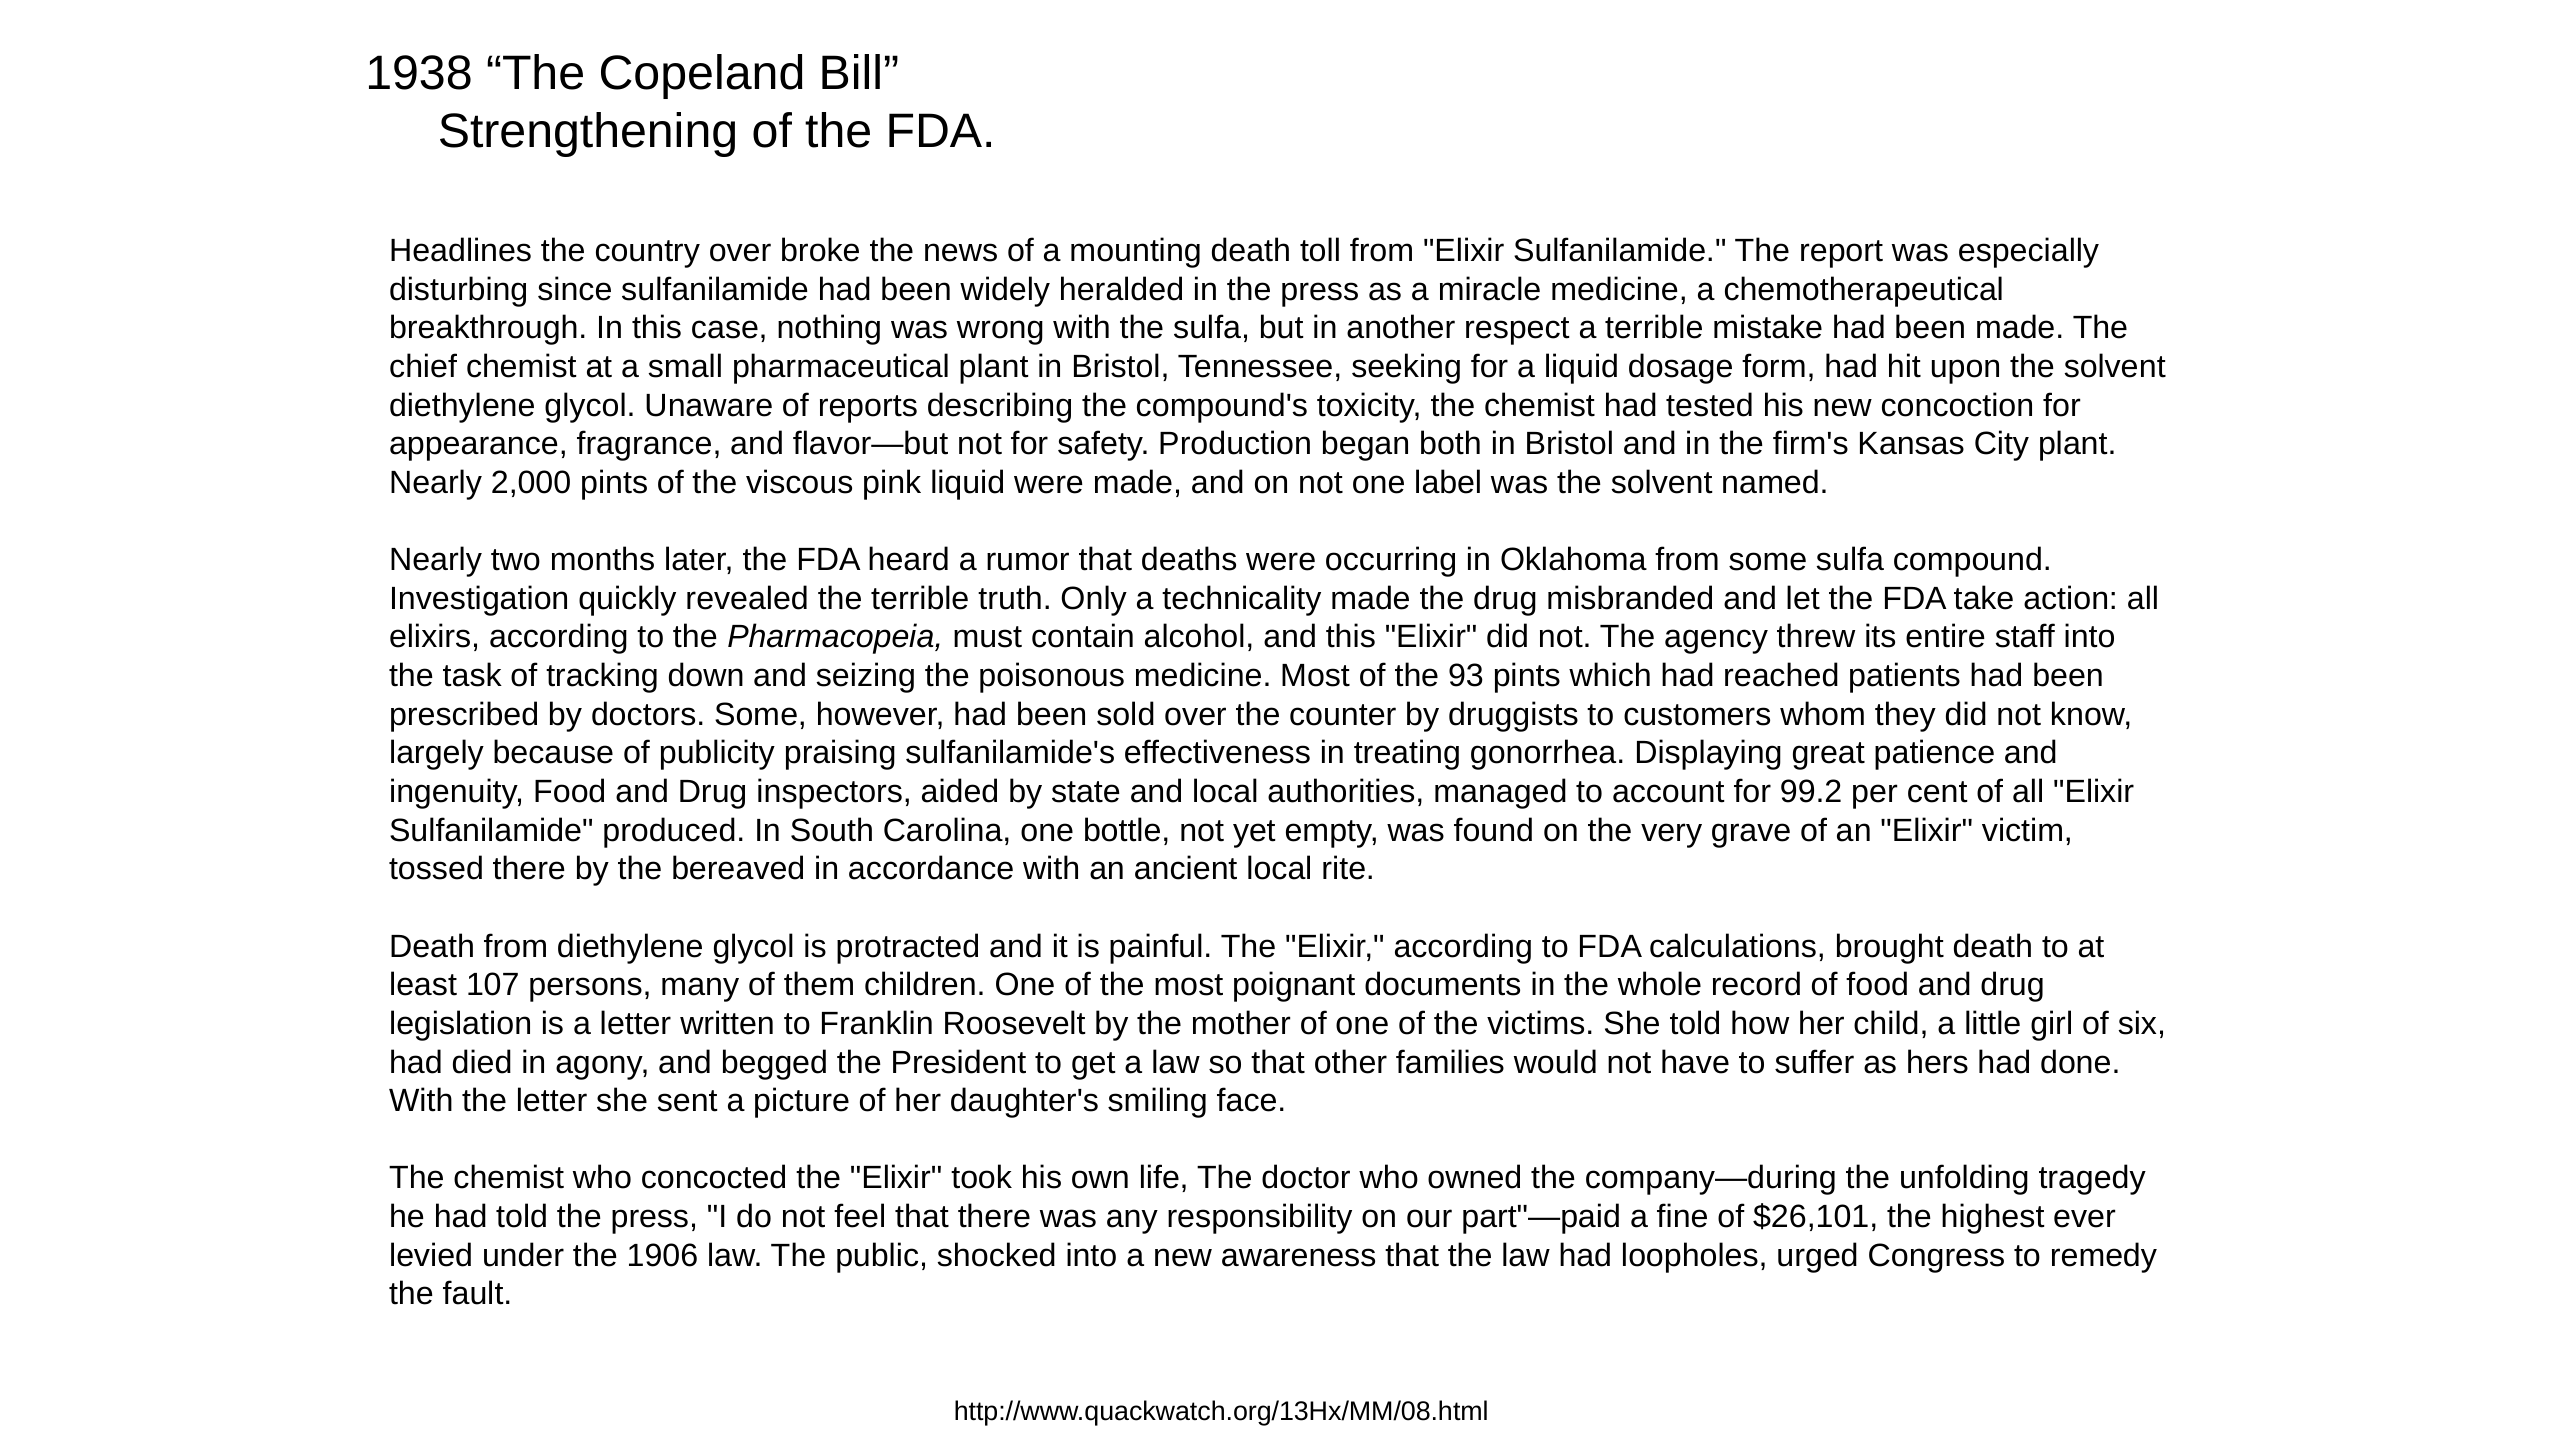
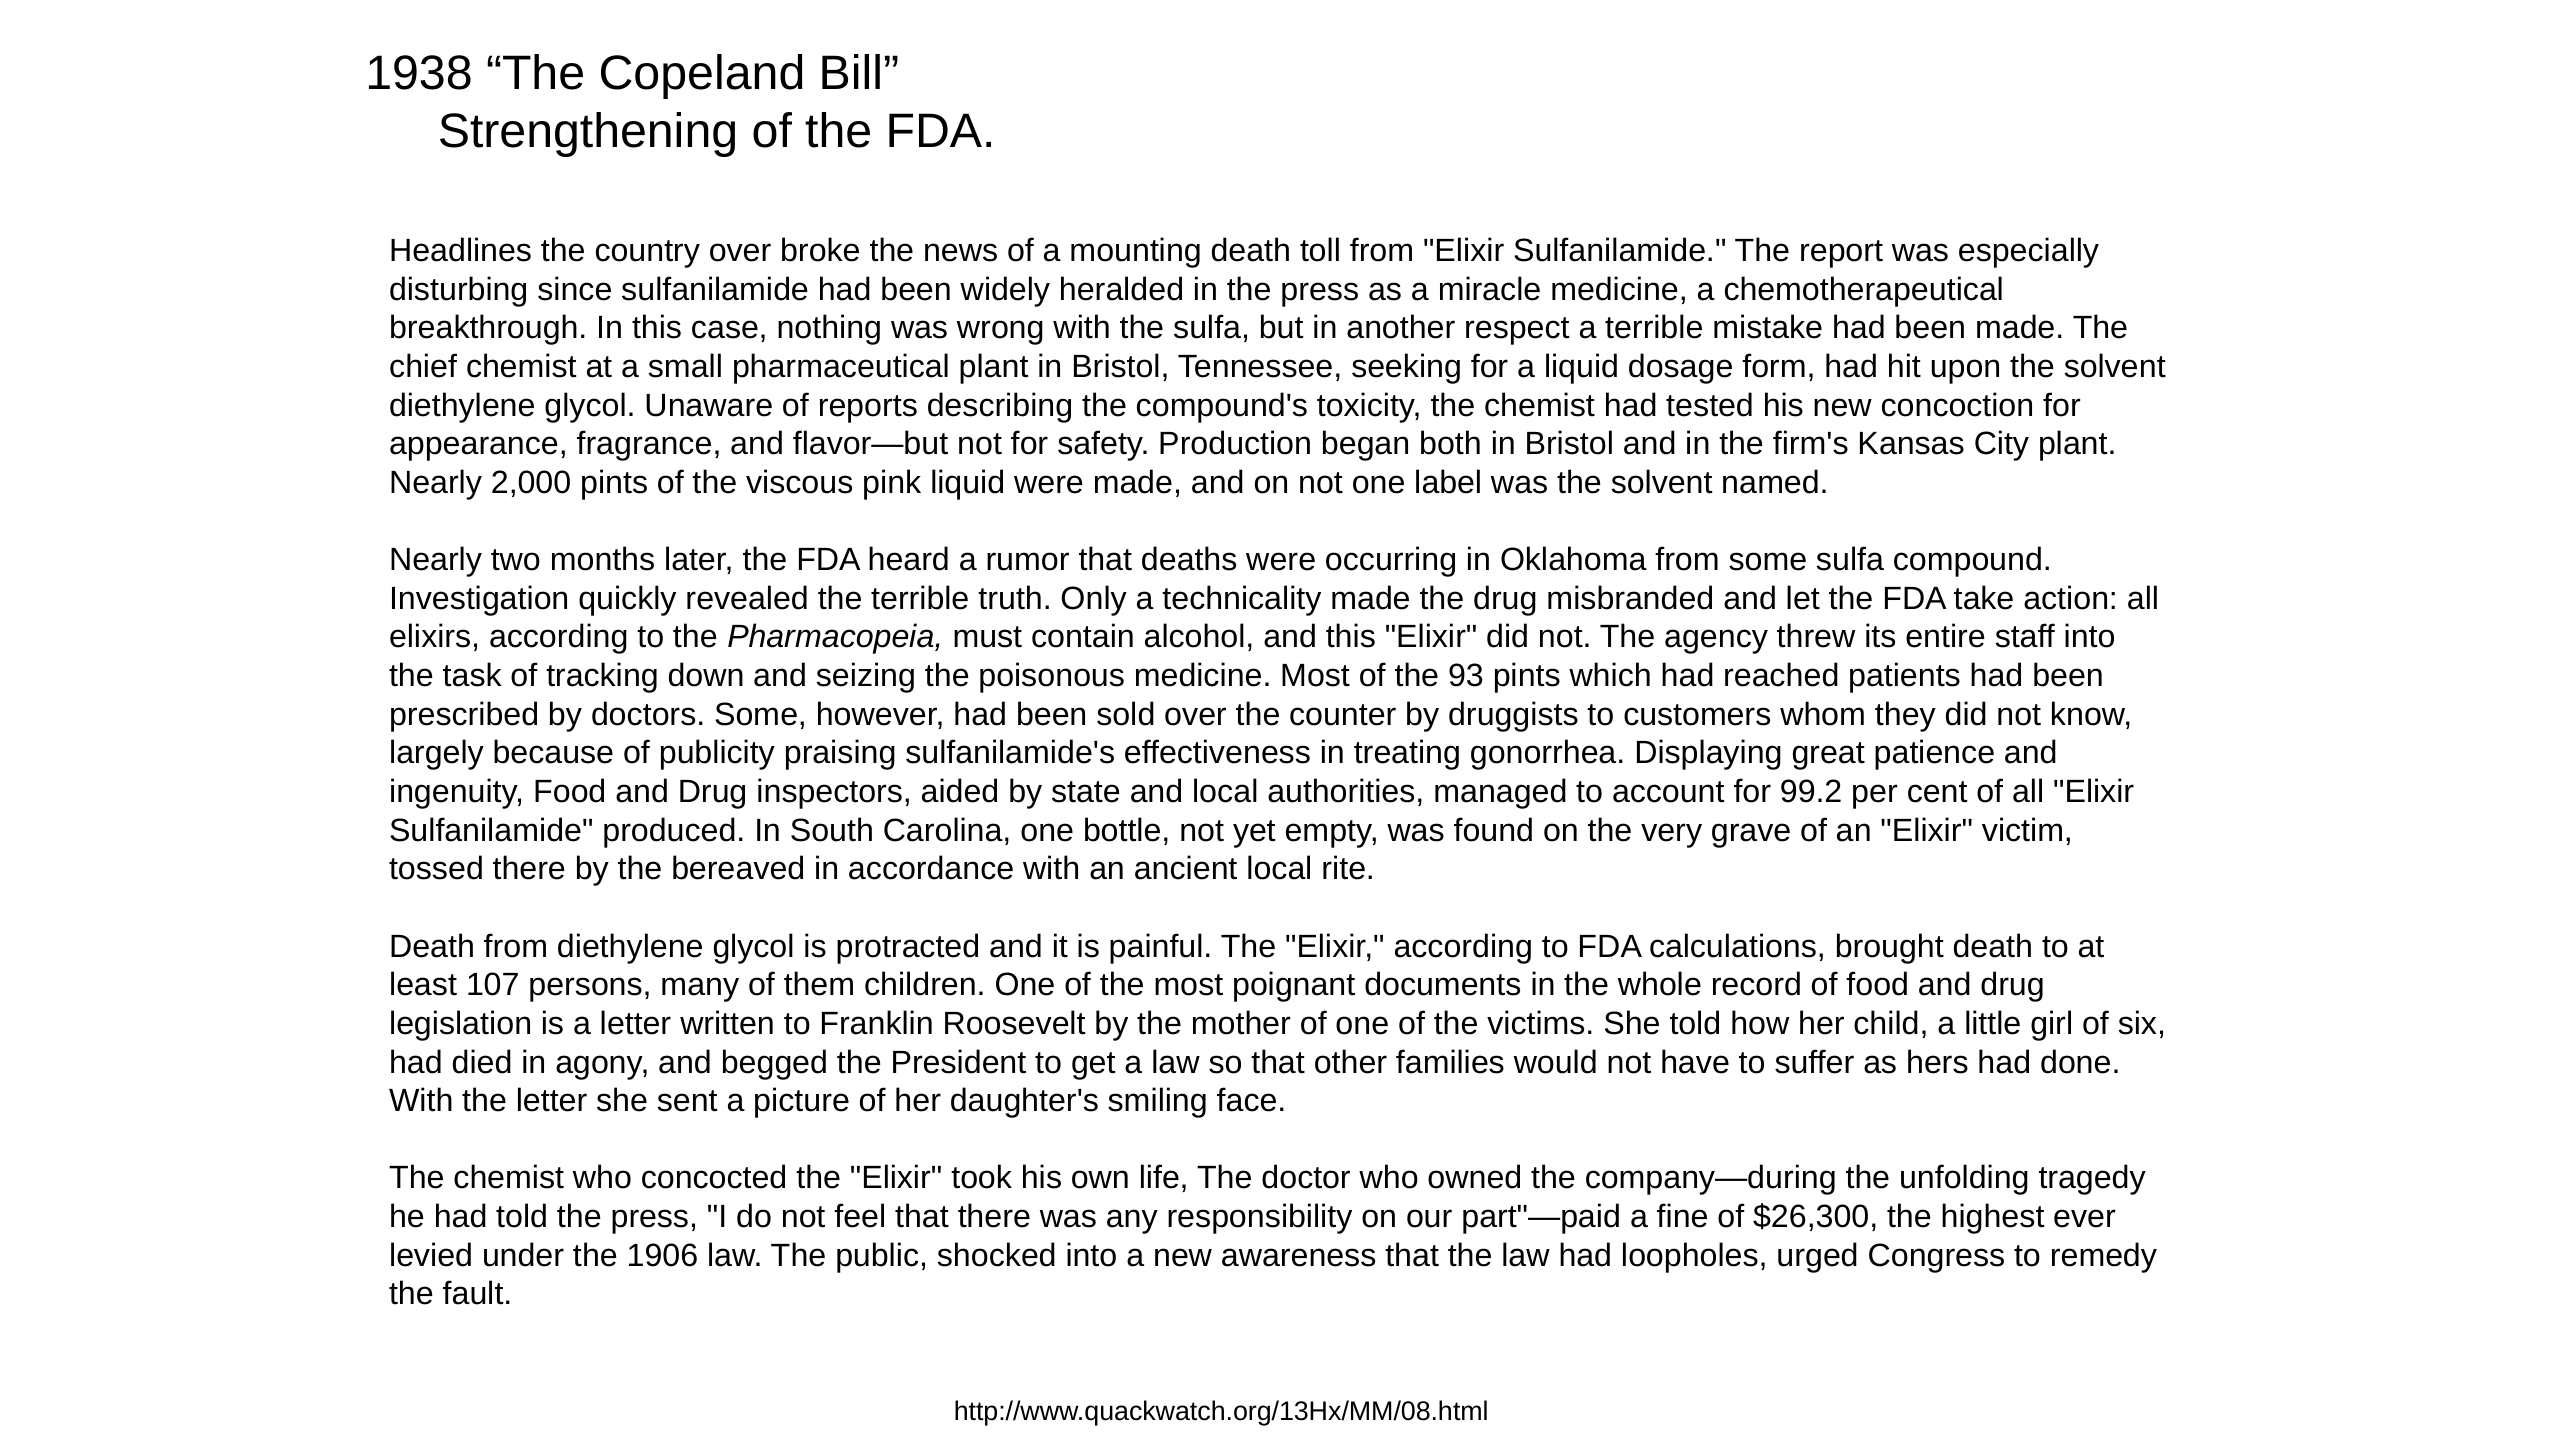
$26,101: $26,101 -> $26,300
